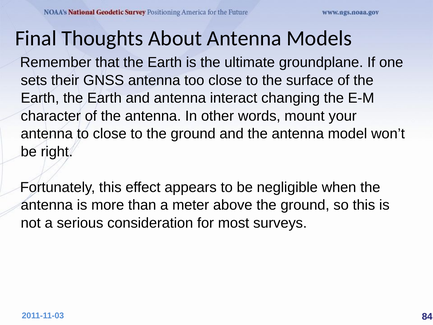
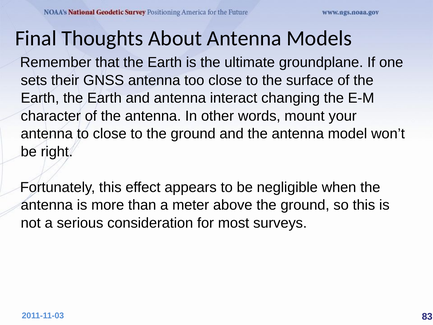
84: 84 -> 83
